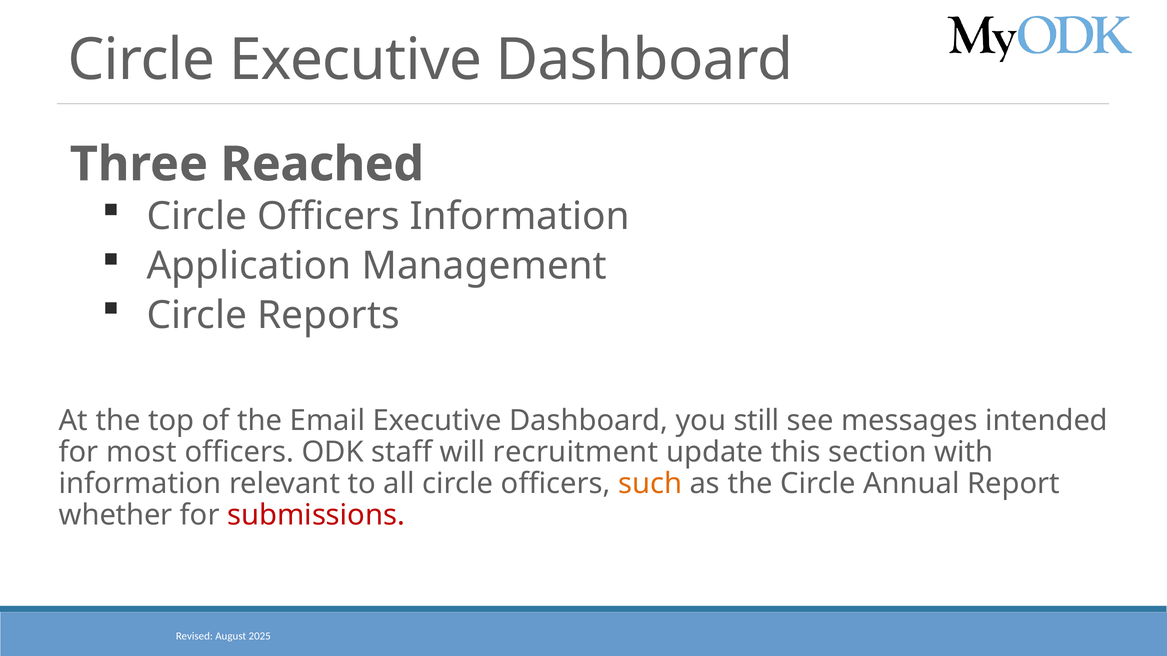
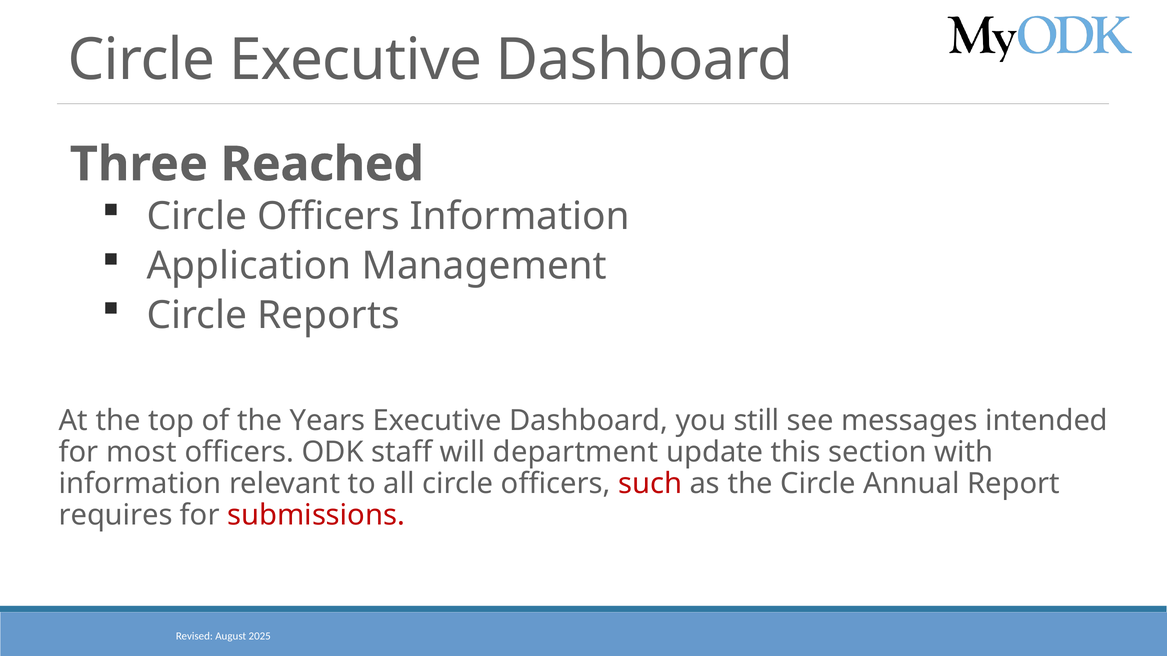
Email: Email -> Years
recruitment: recruitment -> department
such colour: orange -> red
whether: whether -> requires
